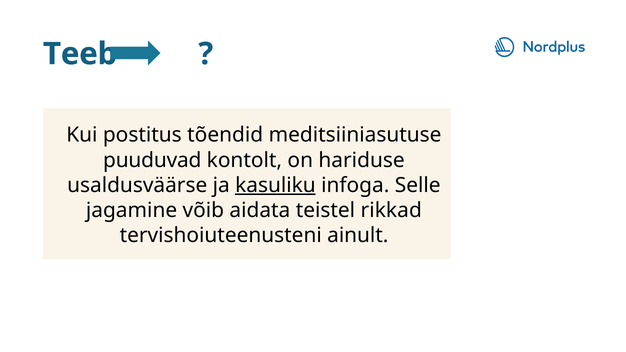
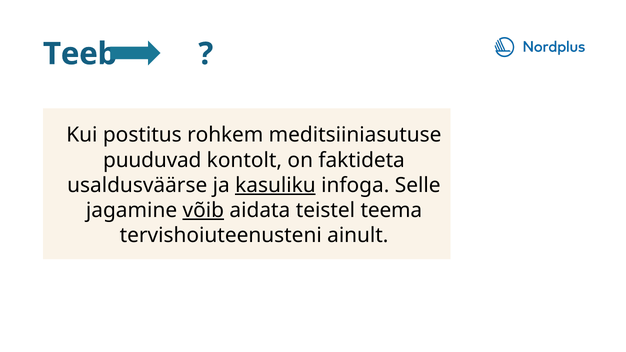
tõendid: tõendid -> rohkem
hariduse: hariduse -> faktideta
võib underline: none -> present
rikkad: rikkad -> teema
